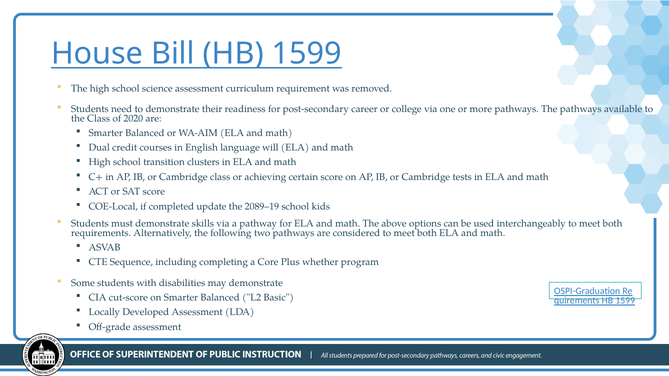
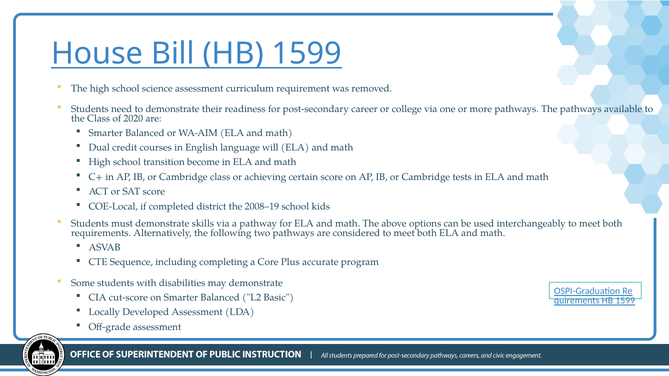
clusters: clusters -> become
update: update -> district
2089–19: 2089–19 -> 2008–19
whether: whether -> accurate
